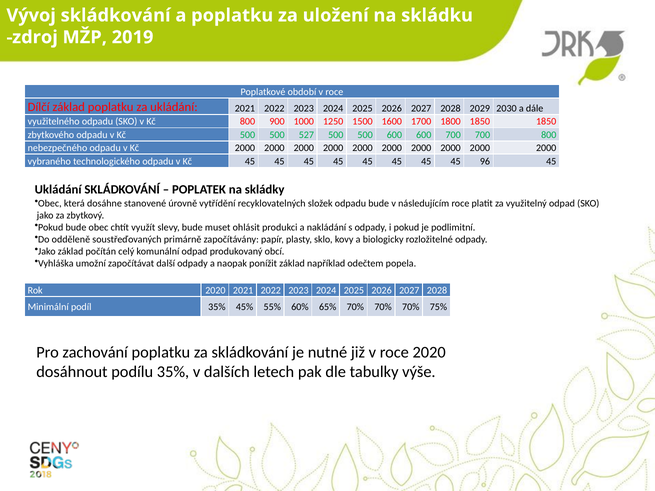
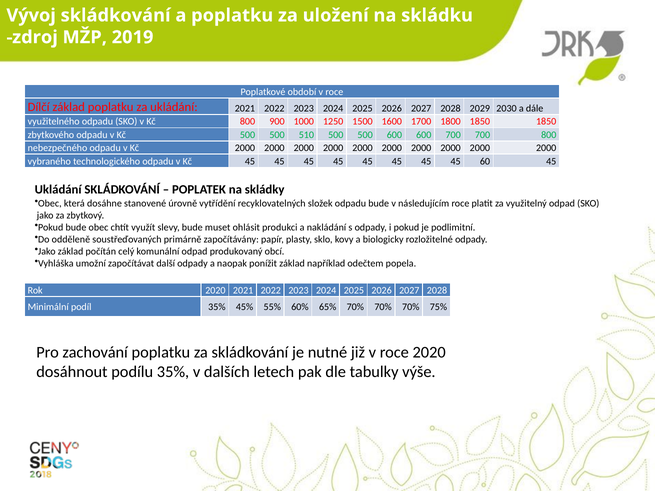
527: 527 -> 510
96: 96 -> 60
